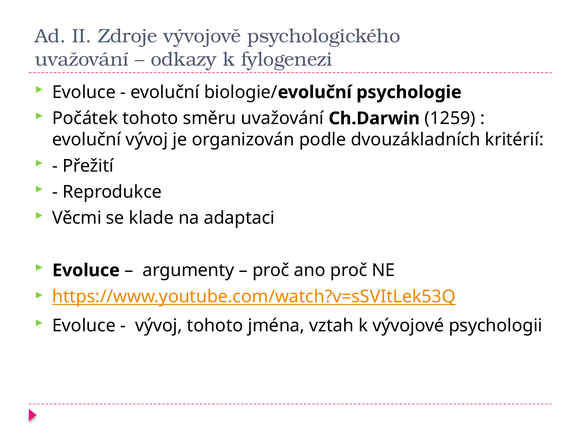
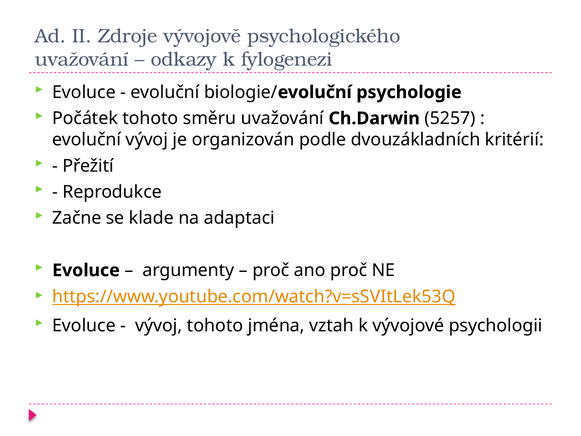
1259: 1259 -> 5257
Věcmi: Věcmi -> Začne
